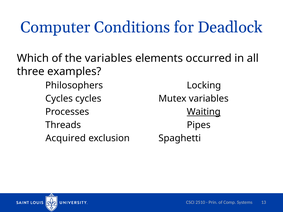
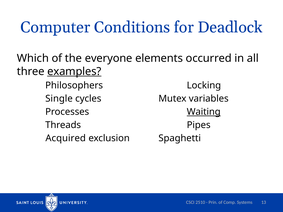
the variables: variables -> everyone
examples underline: none -> present
Cycles at (59, 99): Cycles -> Single
